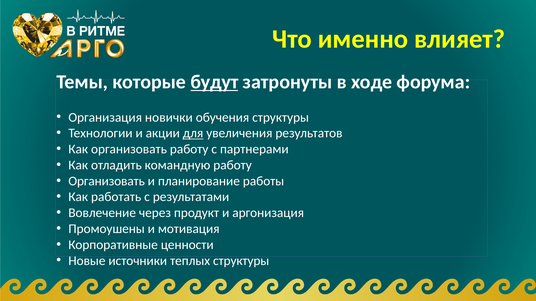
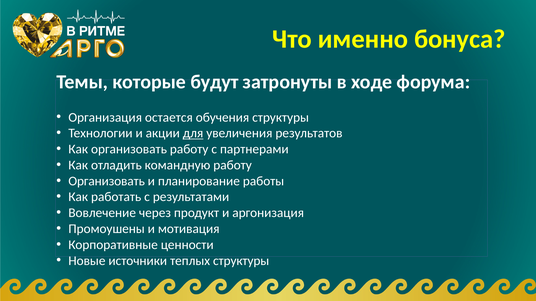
влияет: влияет -> бонуса
будут underline: present -> none
новички: новички -> остается
